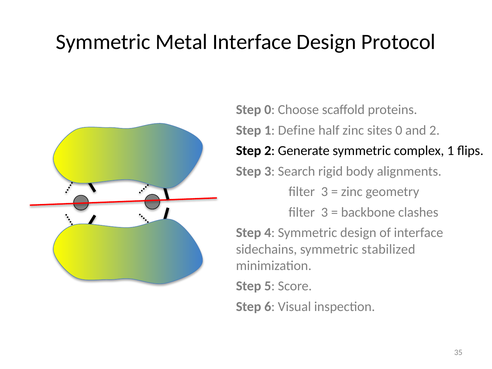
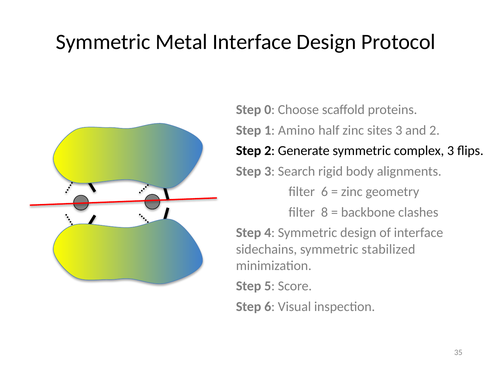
Define: Define -> Amino
sites 0: 0 -> 3
complex 1: 1 -> 3
3 at (325, 192): 3 -> 6
3 at (325, 212): 3 -> 8
